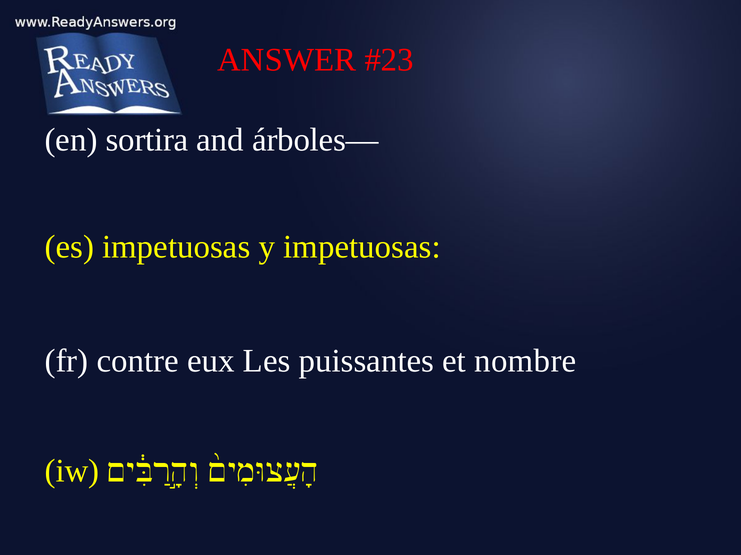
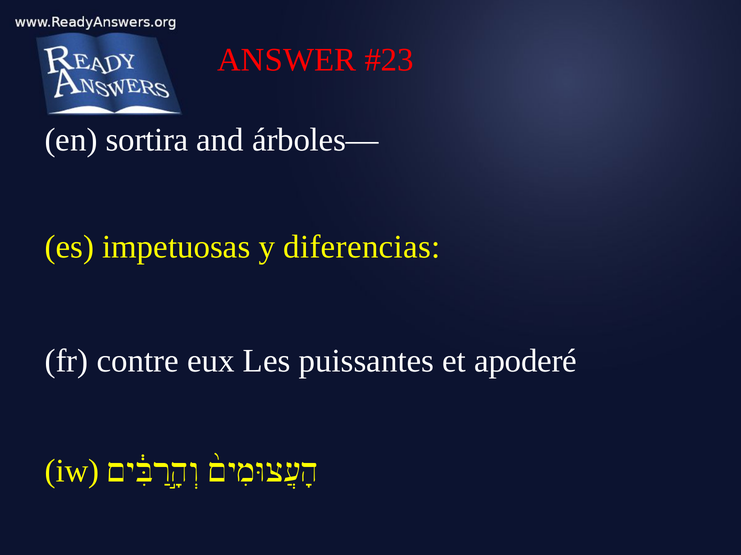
y impetuosas: impetuosas -> diferencias
nombre: nombre -> apoderé
